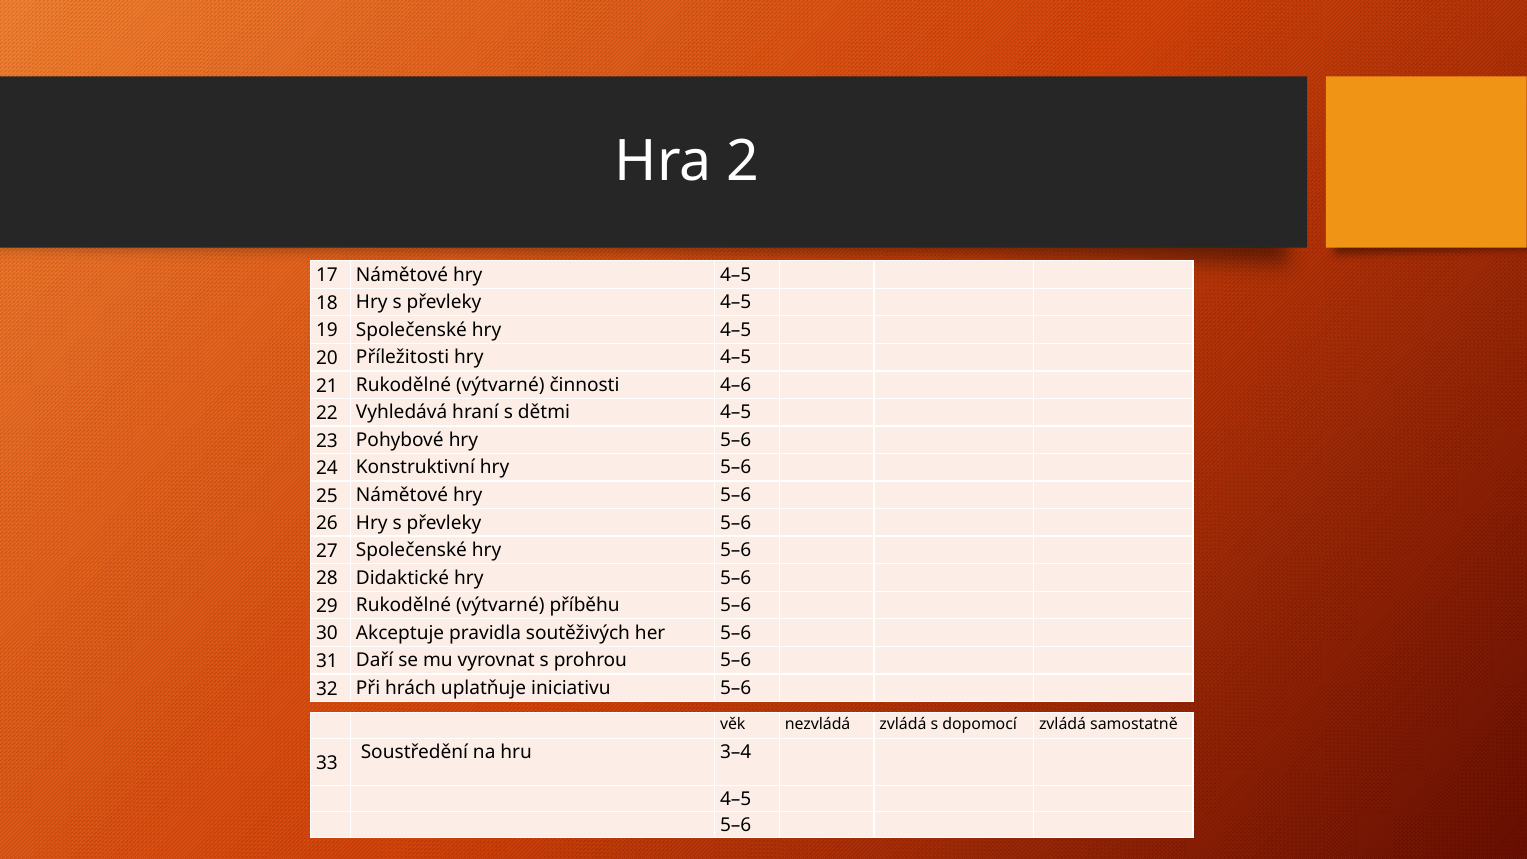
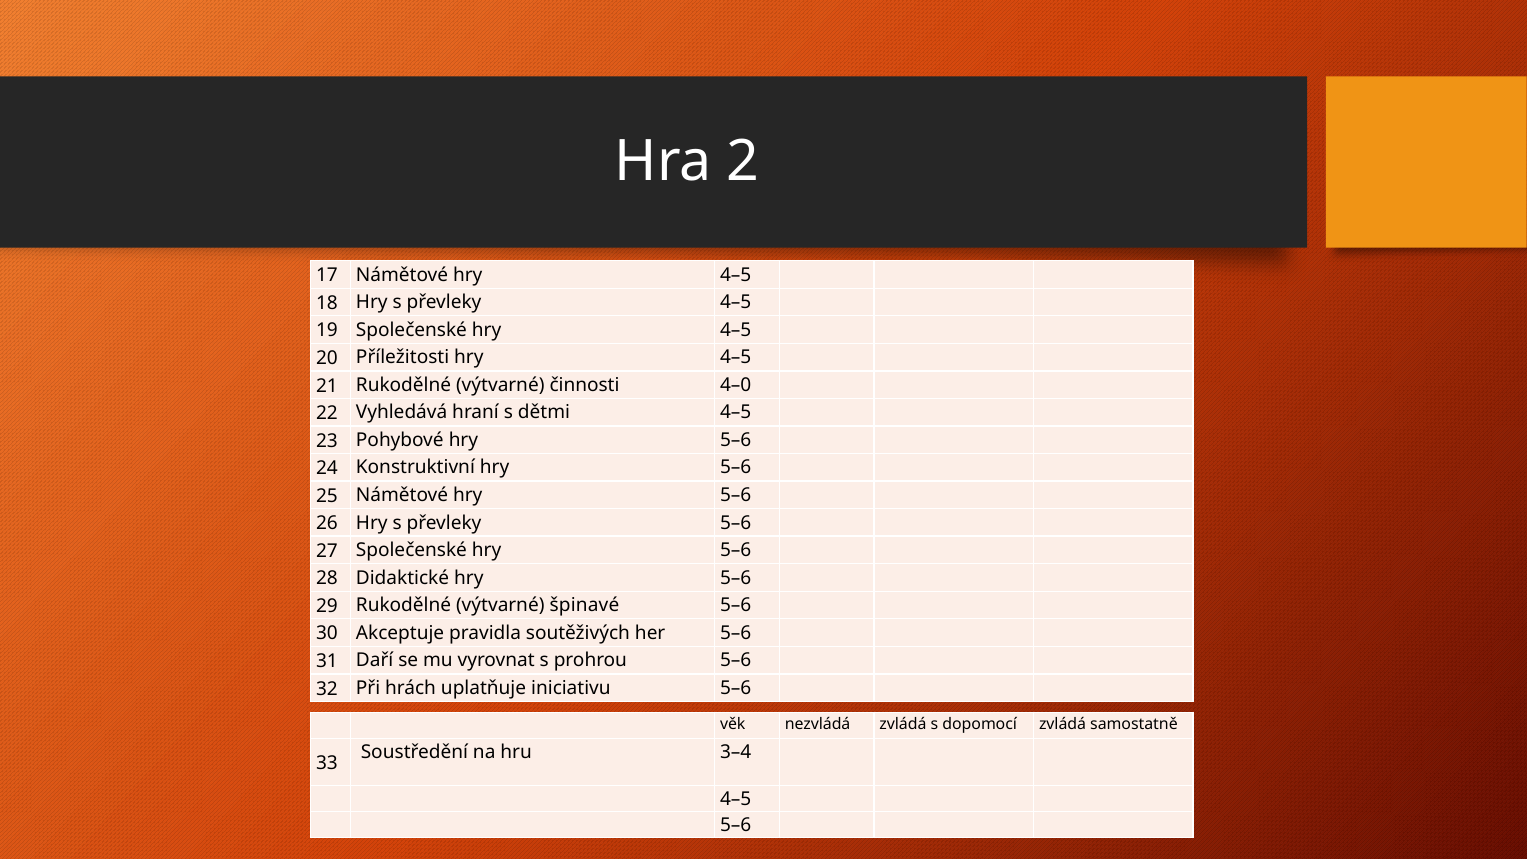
4–6: 4–6 -> 4–0
příběhu: příběhu -> špinavé
